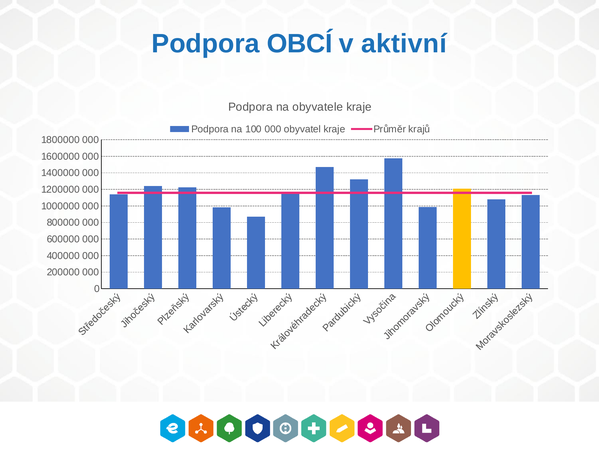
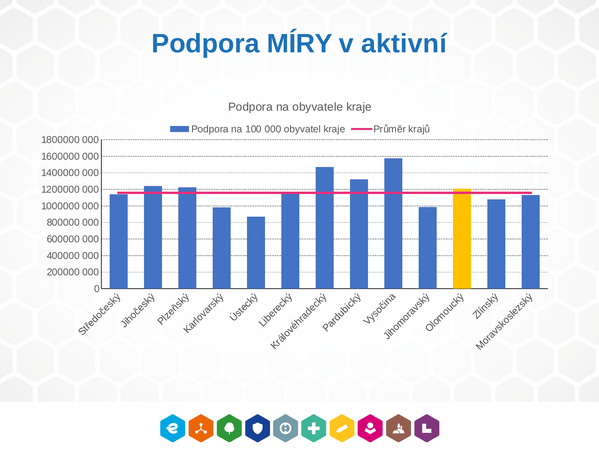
OBCÍ: OBCÍ -> MÍRY
